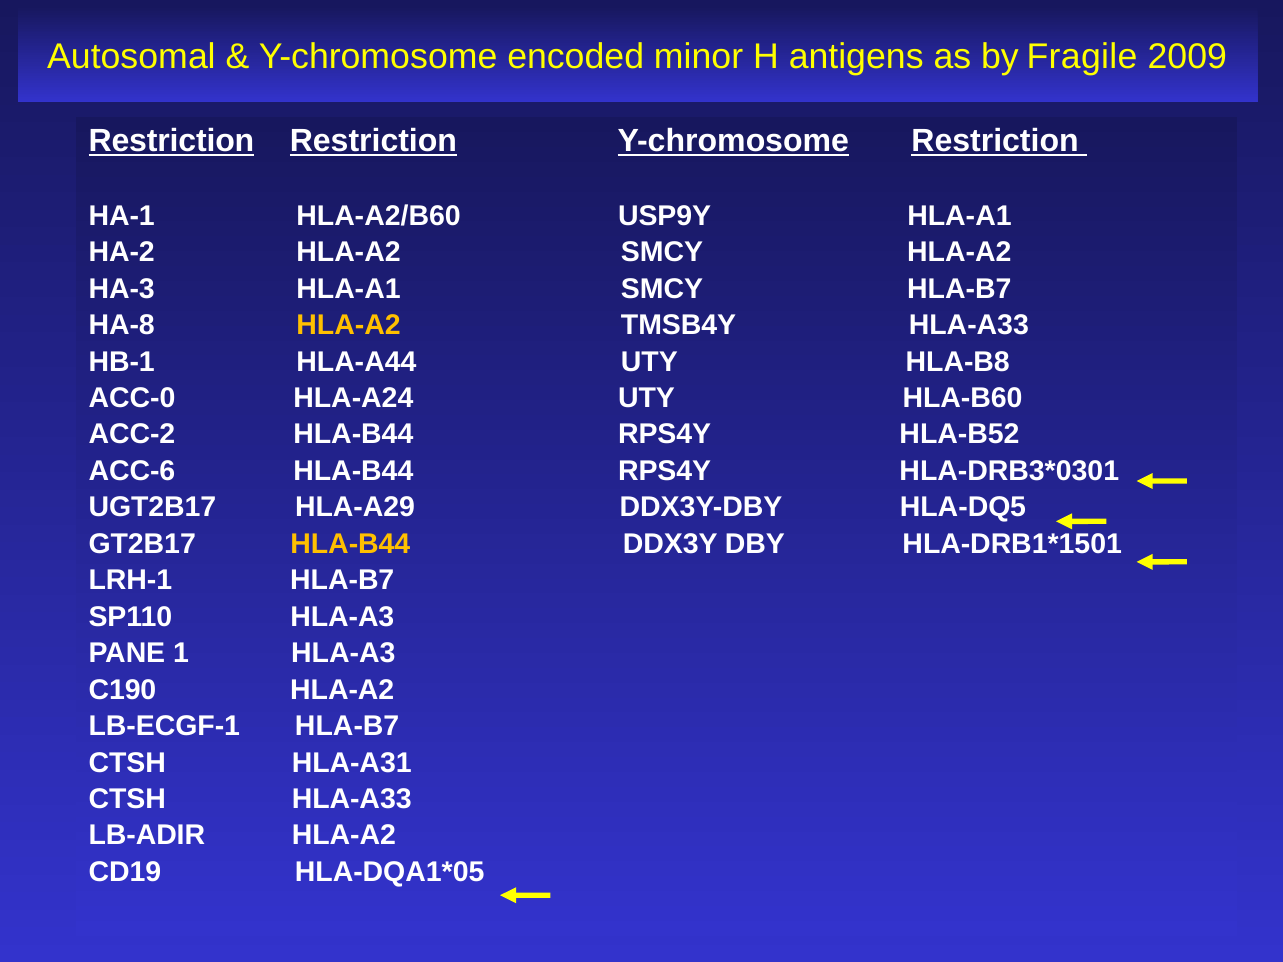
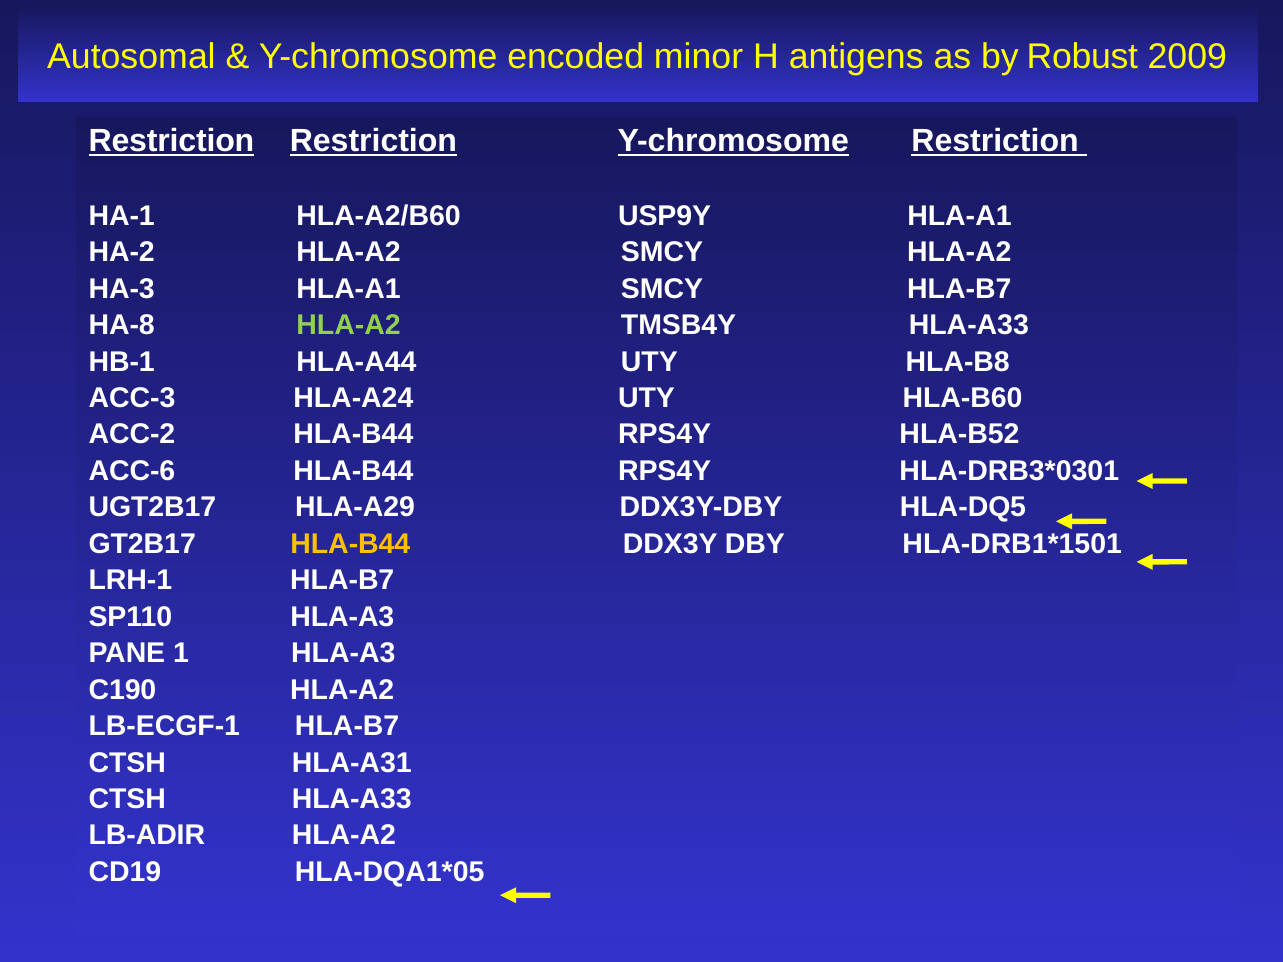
Fragile: Fragile -> Robust
HLA-A2 at (349, 325) colour: yellow -> light green
ACC-0: ACC-0 -> ACC-3
